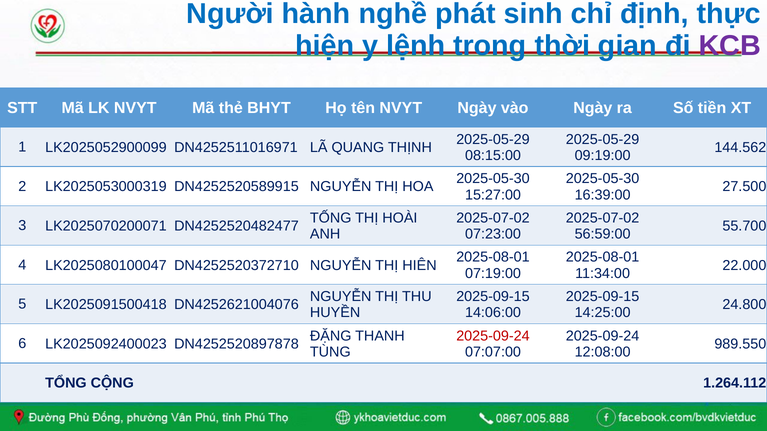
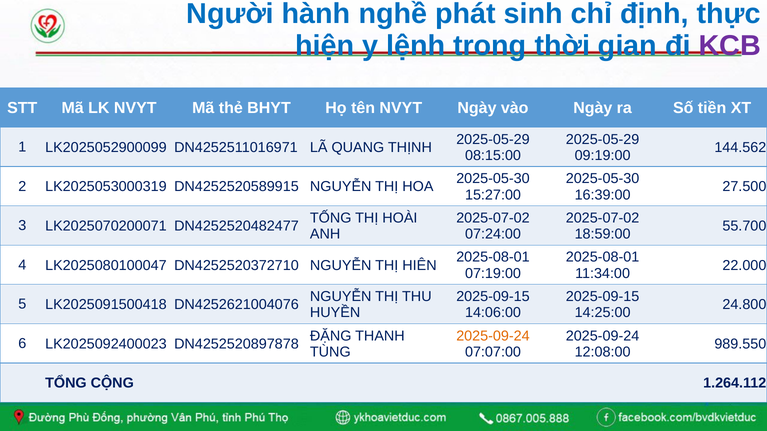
07:23:00: 07:23:00 -> 07:24:00
56:59:00: 56:59:00 -> 18:59:00
2025-09-24 at (493, 336) colour: red -> orange
